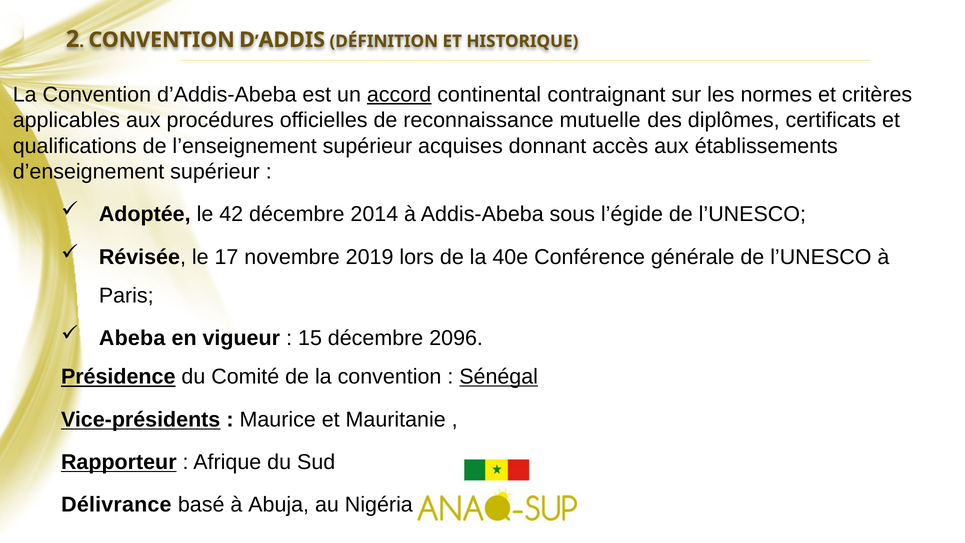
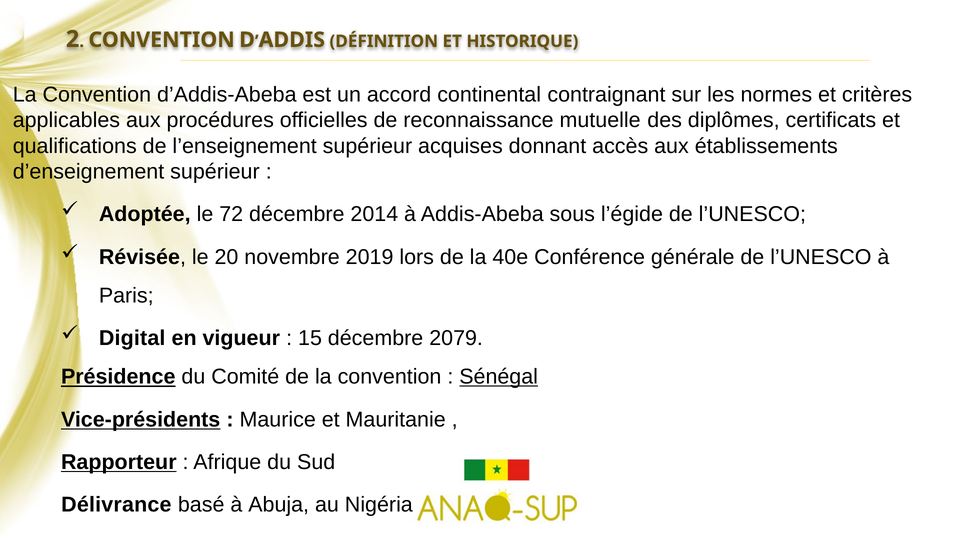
accord underline: present -> none
42: 42 -> 72
17: 17 -> 20
Abeba: Abeba -> Digital
2096: 2096 -> 2079
